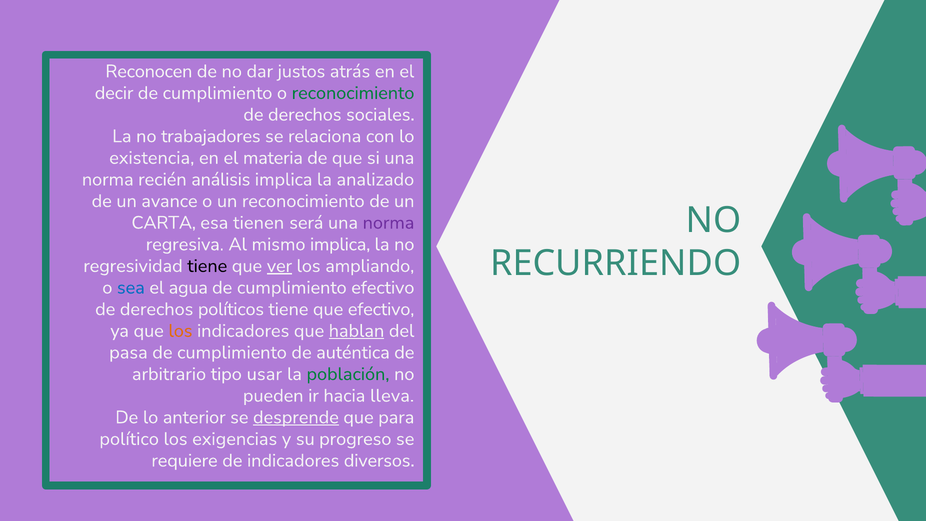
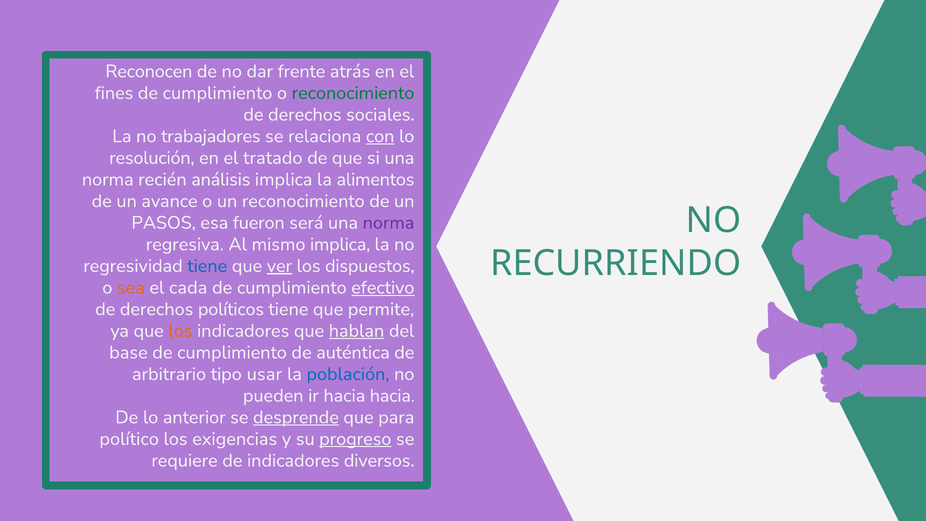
justos: justos -> frente
decir: decir -> fines
con underline: none -> present
existencia: existencia -> resolución
materia: materia -> tratado
analizado: analizado -> alimentos
CARTA: CARTA -> PASOS
tienen: tienen -> fueron
tiene at (207, 266) colour: black -> blue
ampliando: ampliando -> dispuestos
sea colour: blue -> orange
agua: agua -> cada
efectivo at (383, 288) underline: none -> present
que efectivo: efectivo -> permite
pasa: pasa -> base
población colour: green -> blue
hacia lleva: lleva -> hacia
progreso underline: none -> present
